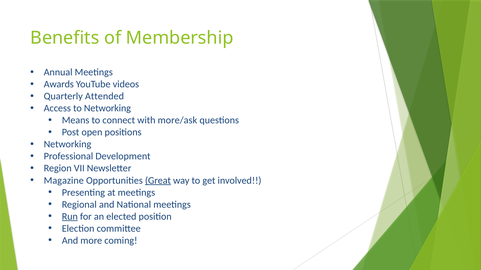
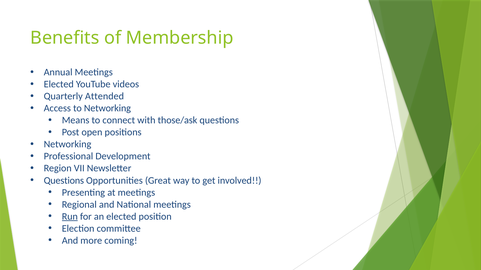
Awards at (59, 85): Awards -> Elected
more/ask: more/ask -> those/ask
Magazine at (64, 181): Magazine -> Questions
Great underline: present -> none
